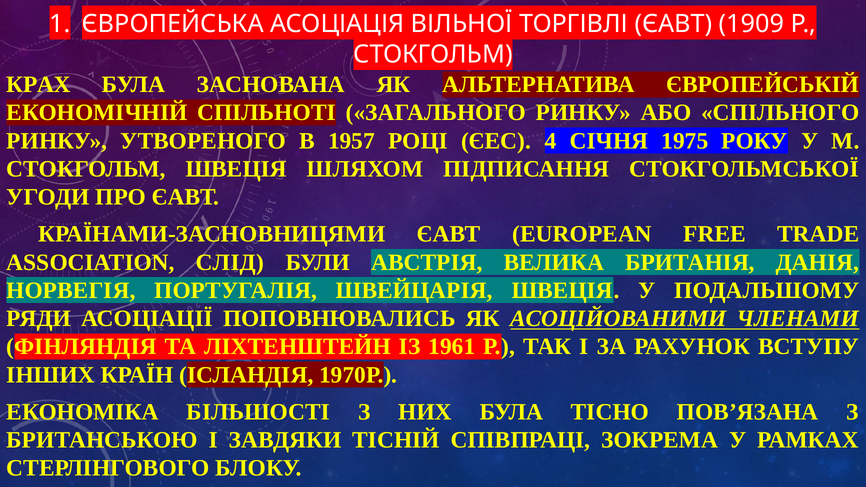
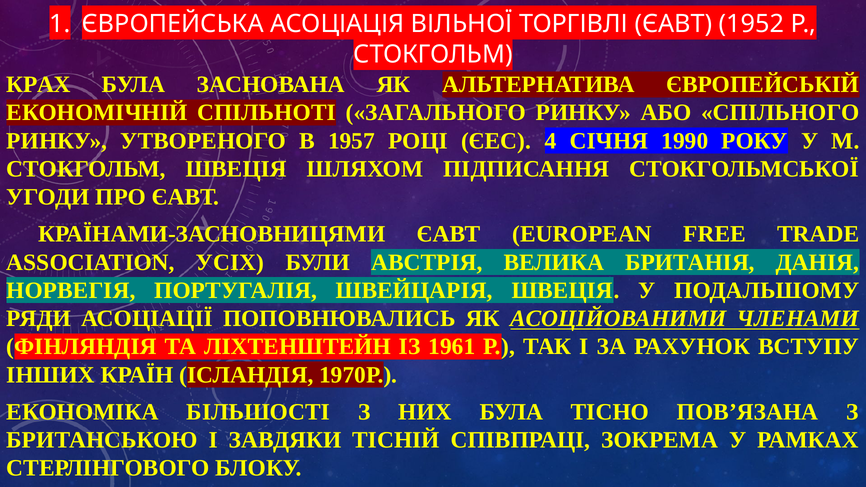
1909: 1909 -> 1952
1975: 1975 -> 1990
СЛІД: СЛІД -> УСІХ
